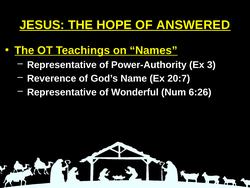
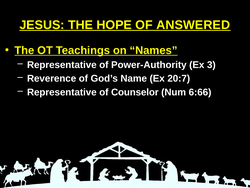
Wonderful: Wonderful -> Counselor
6:26: 6:26 -> 6:66
